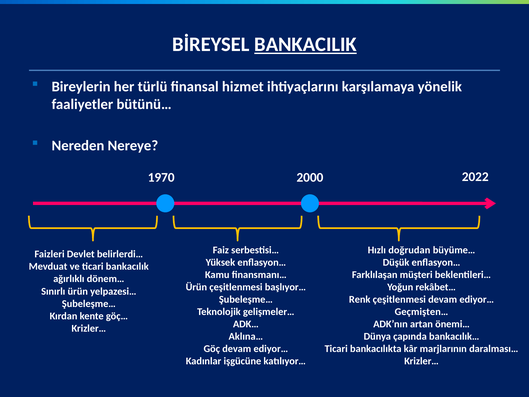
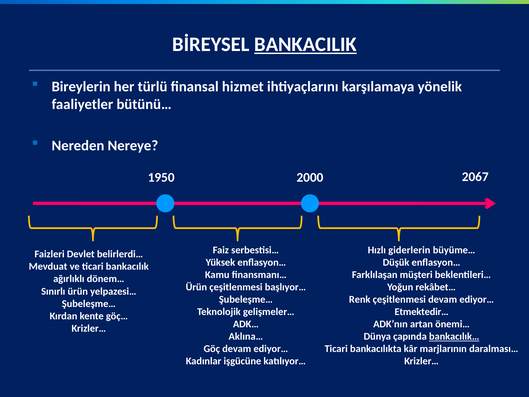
1970: 1970 -> 1950
2022: 2022 -> 2067
doğrudan: doğrudan -> giderlerin
Geçmişten…: Geçmişten… -> Etmektedir…
bankacılık… underline: none -> present
